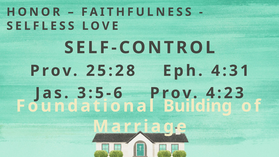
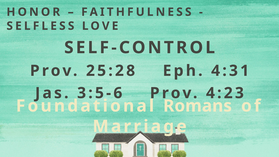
Building: Building -> Romans
